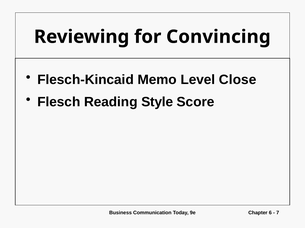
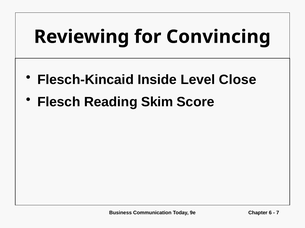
Memo: Memo -> Inside
Style: Style -> Skim
